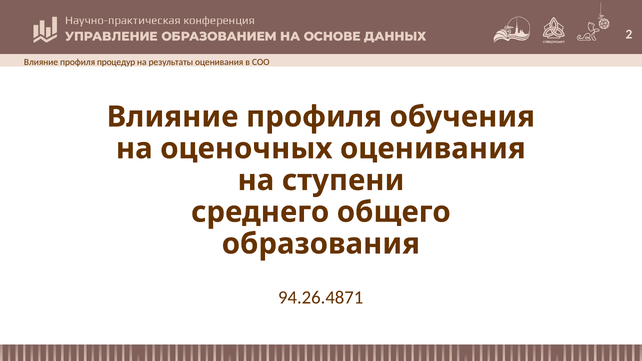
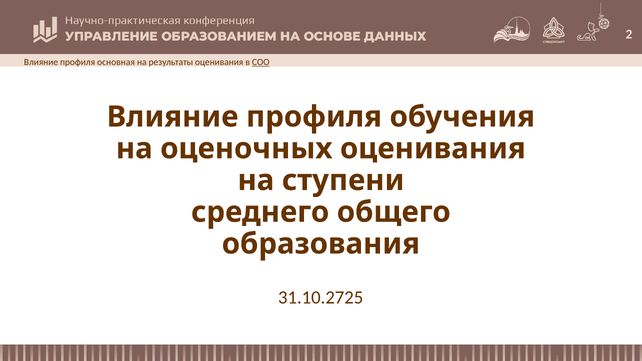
процедур: процедур -> основная
СОО underline: none -> present
94.26.4871: 94.26.4871 -> 31.10.2725
